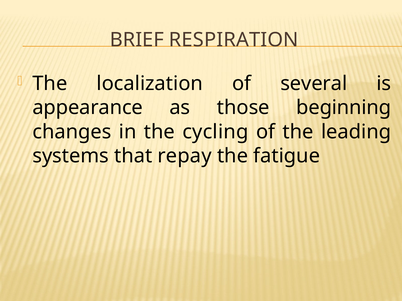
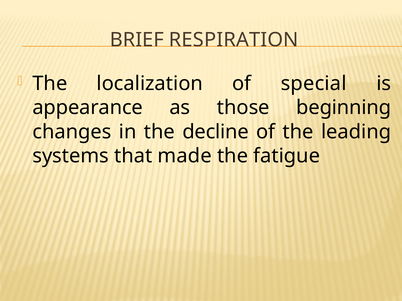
several: several -> special
cycling: cycling -> decline
repay: repay -> made
